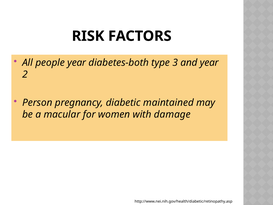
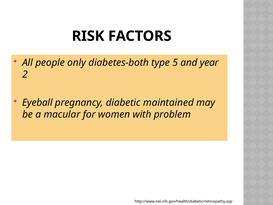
people year: year -> only
3: 3 -> 5
Person: Person -> Eyeball
damage: damage -> problem
